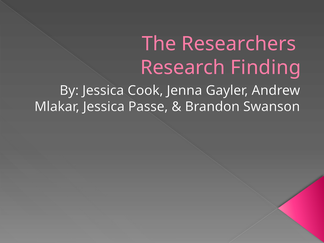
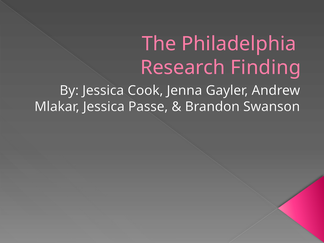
Researchers: Researchers -> Philadelphia
